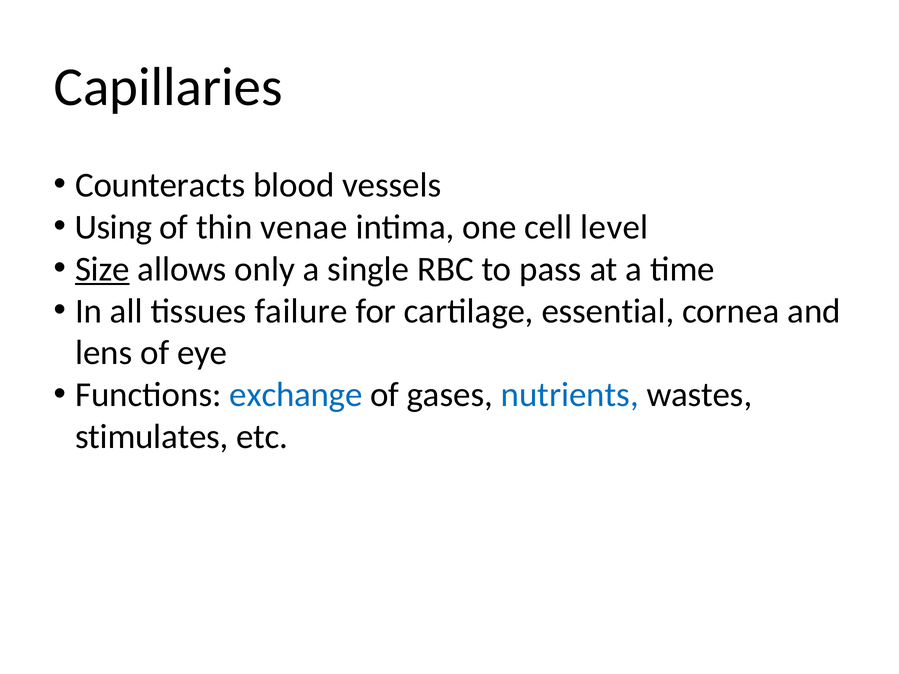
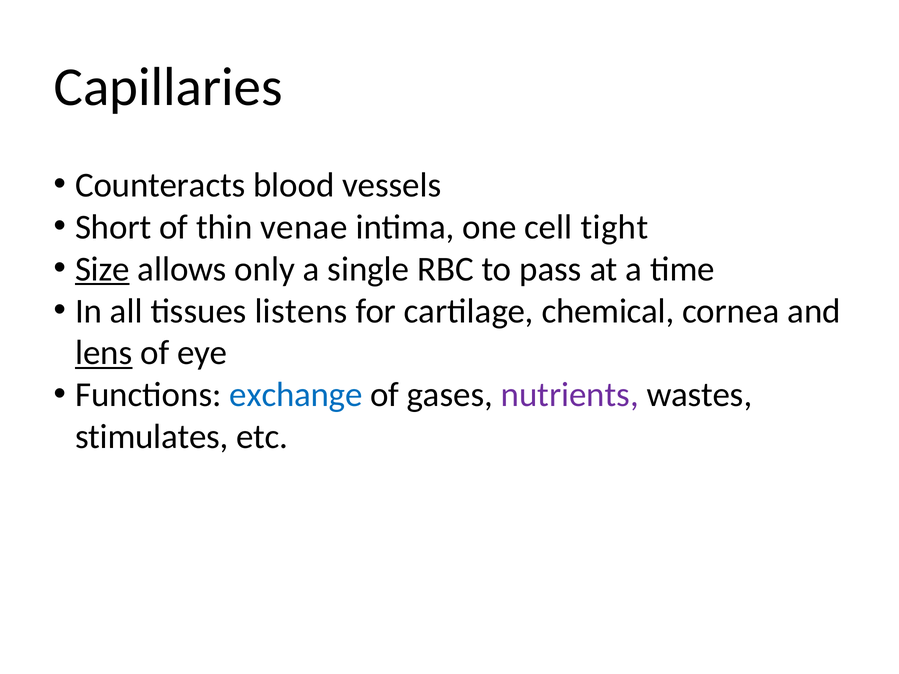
Using: Using -> Short
level: level -> tight
failure: failure -> listens
essential: essential -> chemical
lens underline: none -> present
nutrients colour: blue -> purple
